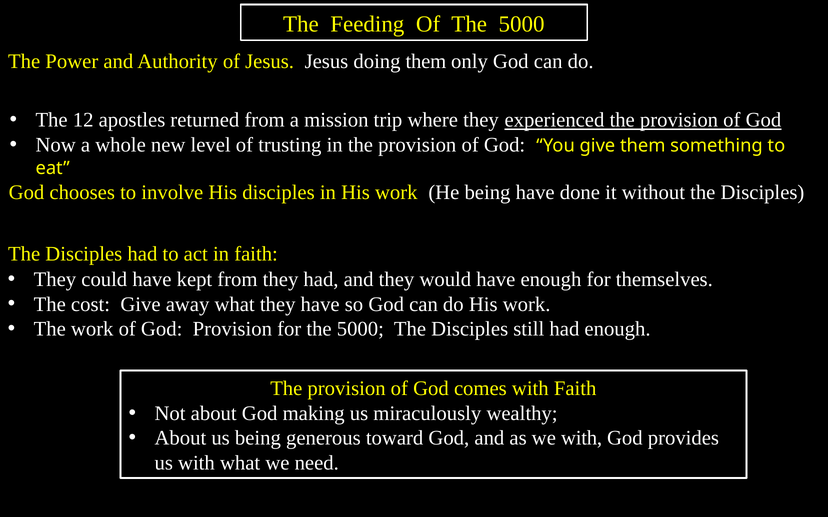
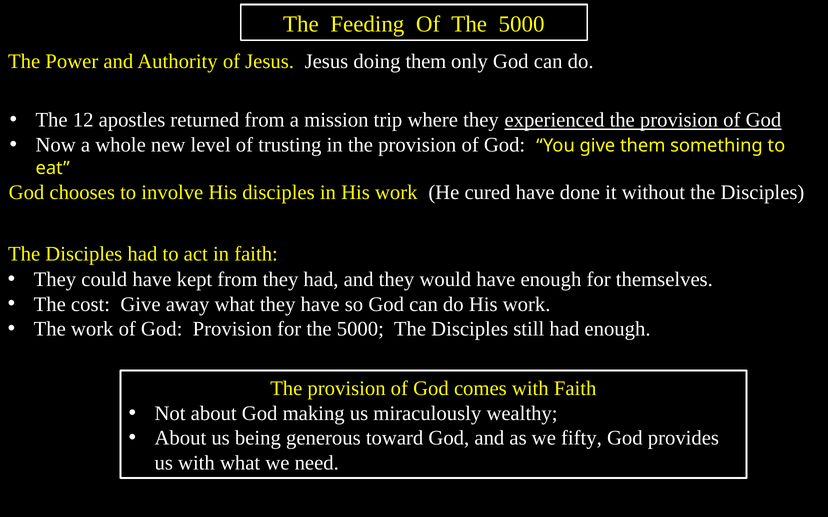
He being: being -> cured
we with: with -> fifty
